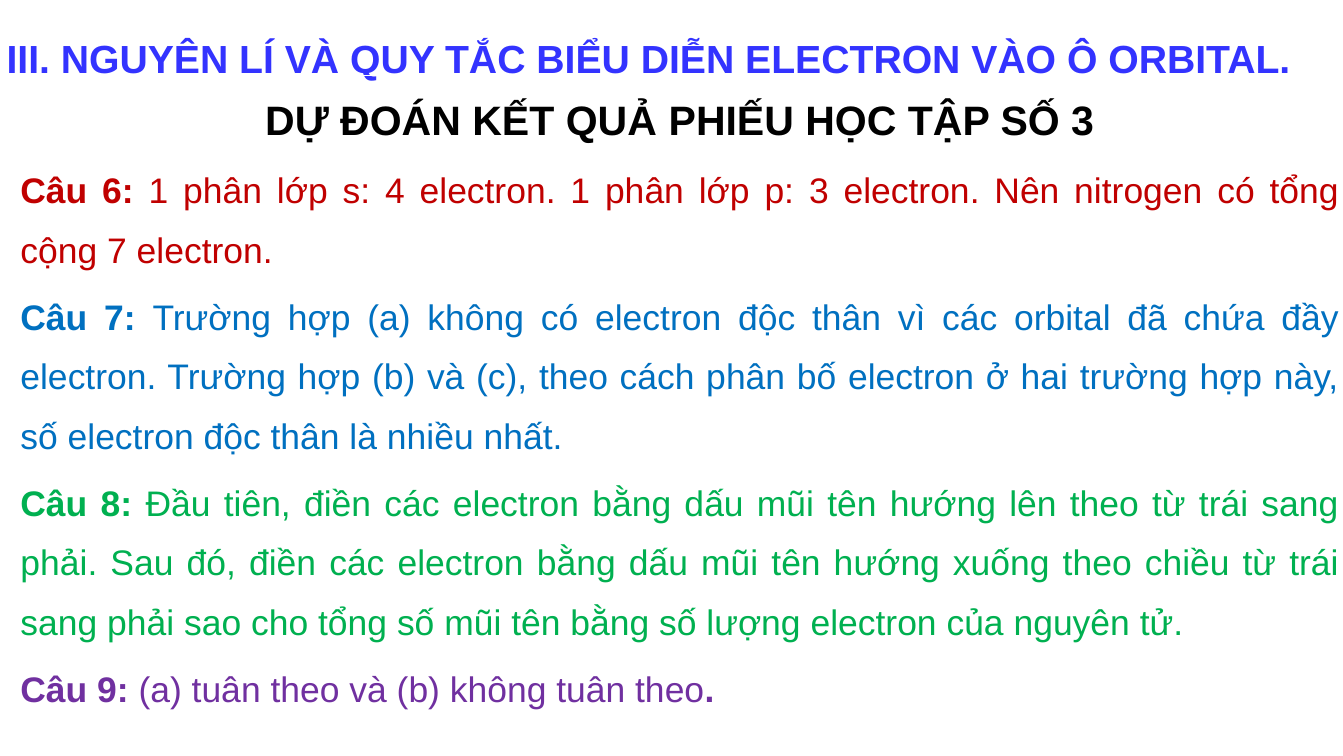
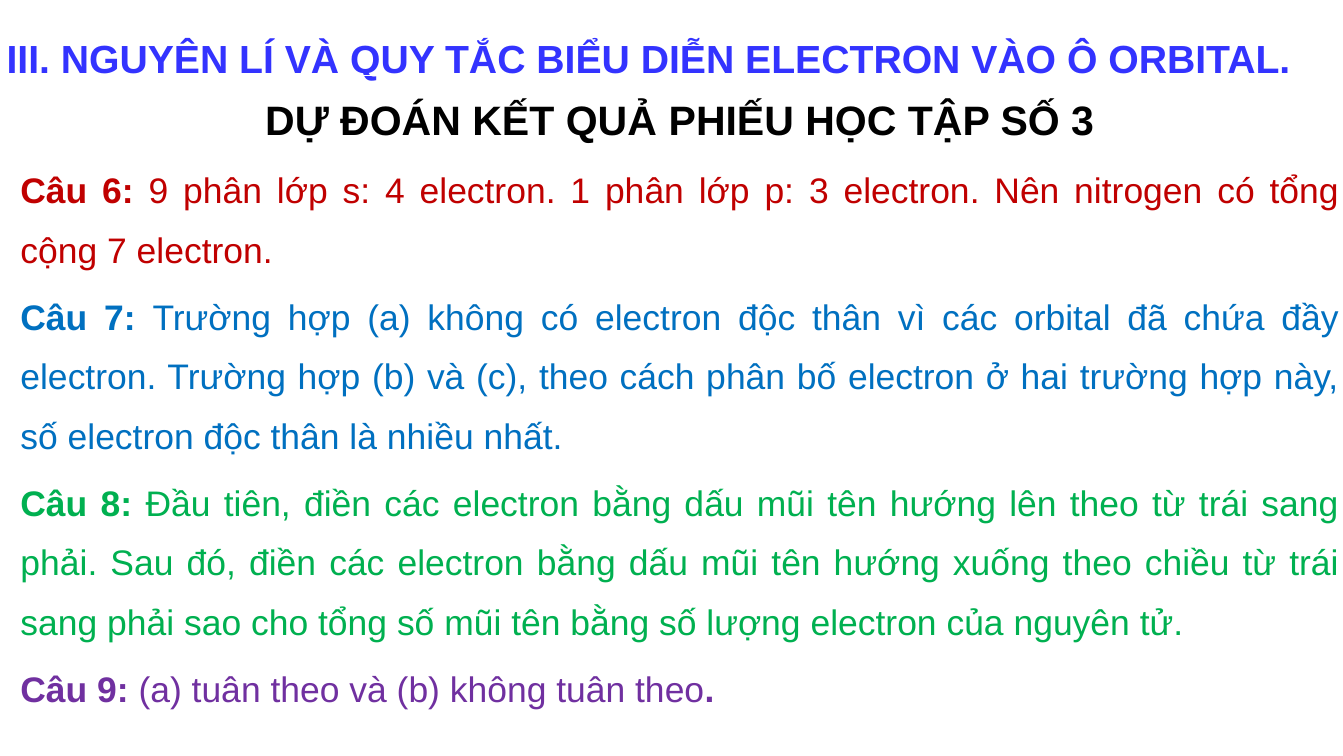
6 1: 1 -> 9
